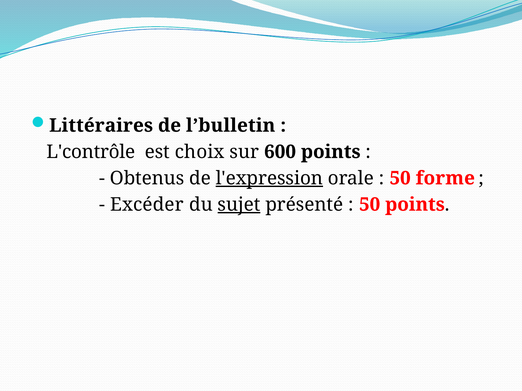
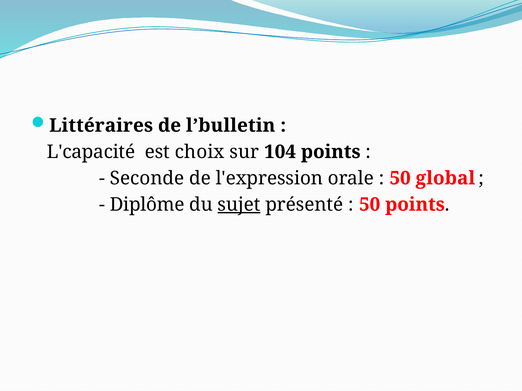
L'contrôle: L'contrôle -> L'capacité
600: 600 -> 104
Obtenus: Obtenus -> Seconde
l'expression underline: present -> none
forme: forme -> global
Excéder: Excéder -> Diplôme
